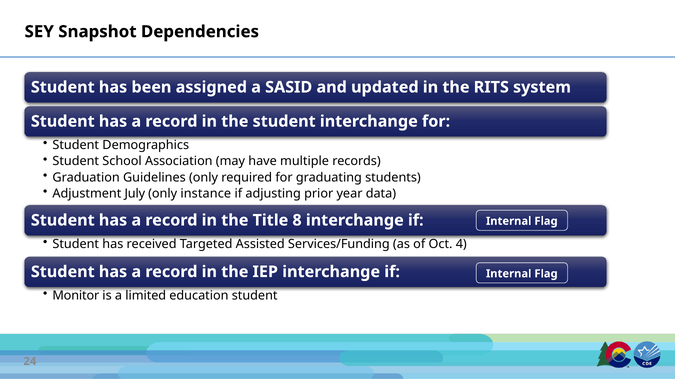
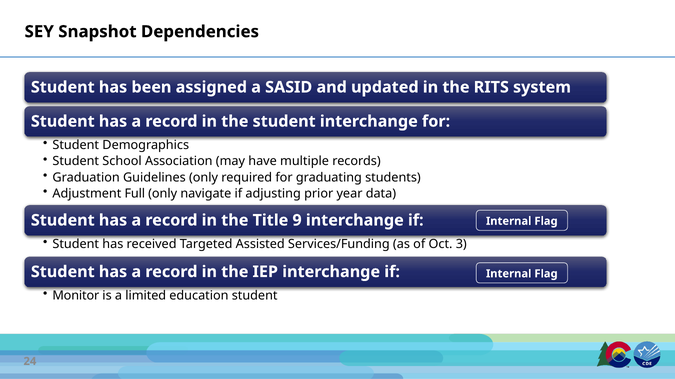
July: July -> Full
instance: instance -> navigate
8: 8 -> 9
4: 4 -> 3
